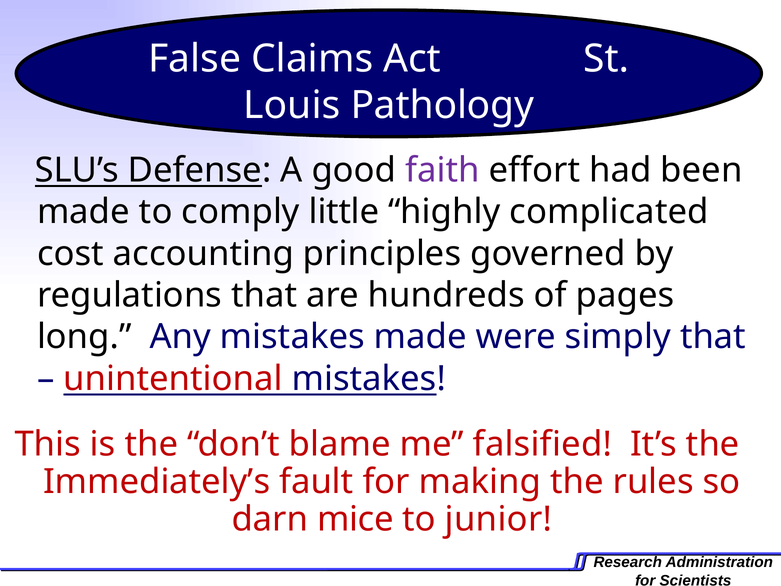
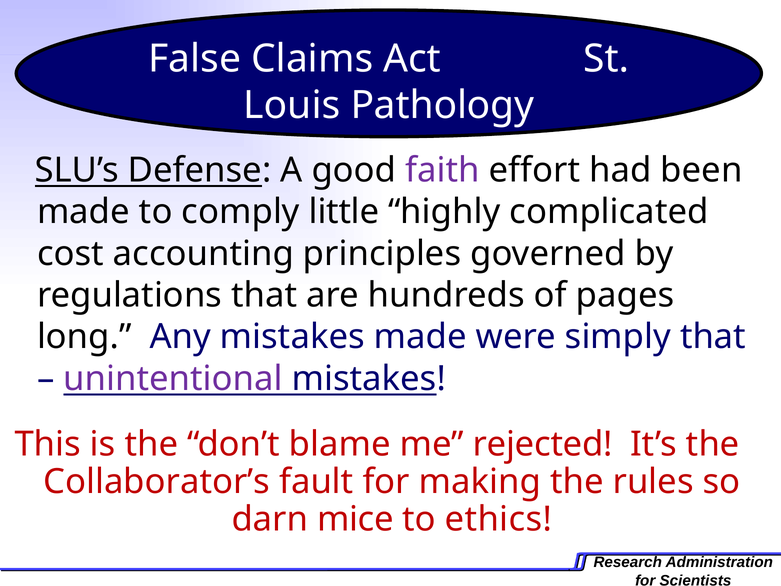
unintentional colour: red -> purple
falsified: falsified -> rejected
Immediately’s: Immediately’s -> Collaborator’s
junior: junior -> ethics
